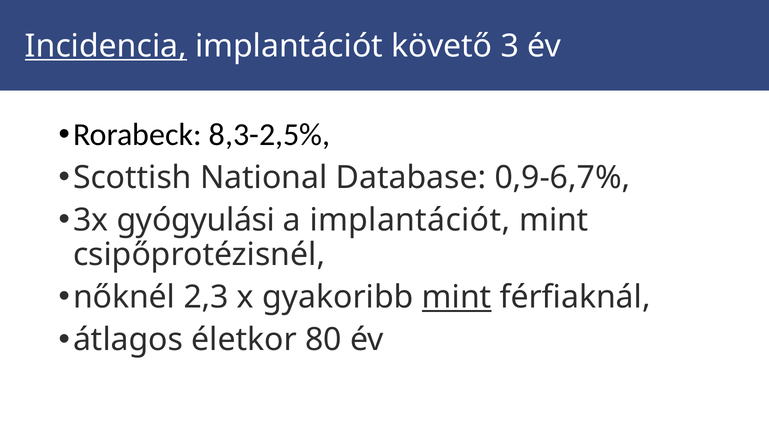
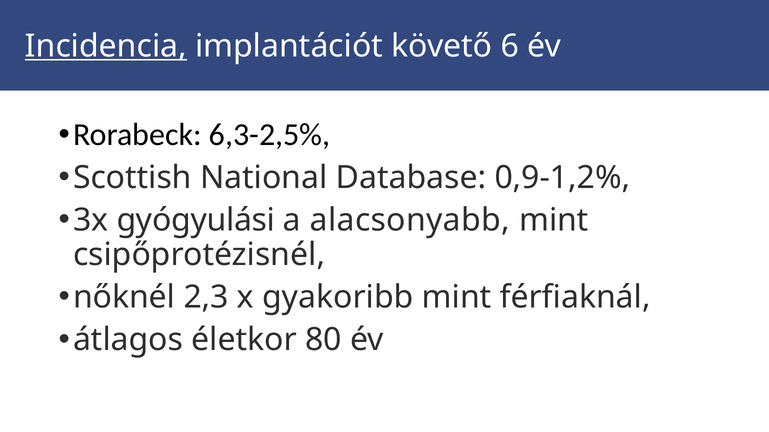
3: 3 -> 6
8,3-2,5%: 8,3-2,5% -> 6,3-2,5%
0,9-6,7%: 0,9-6,7% -> 0,9-1,2%
a implantációt: implantációt -> alacsonyabb
mint at (457, 297) underline: present -> none
